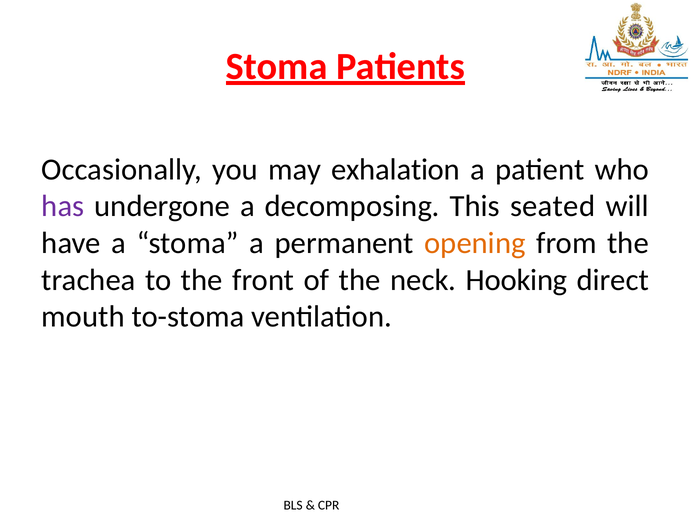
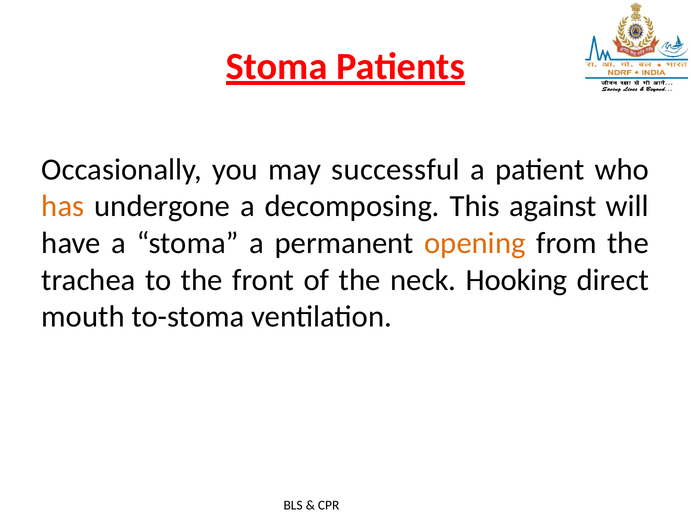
exhalation: exhalation -> successful
has colour: purple -> orange
seated: seated -> against
